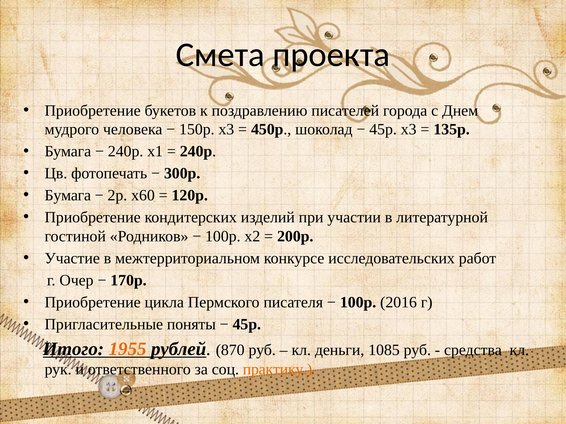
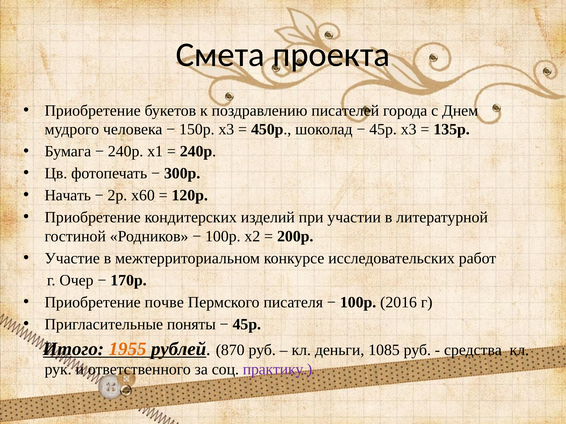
Бумага at (68, 196): Бумага -> Начать
цикла: цикла -> почве
практику colour: orange -> purple
